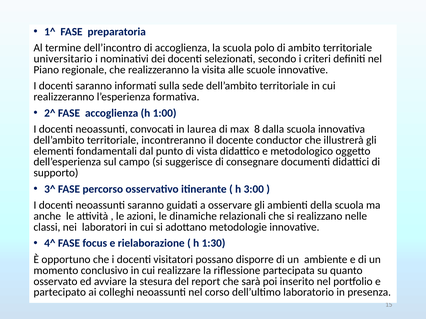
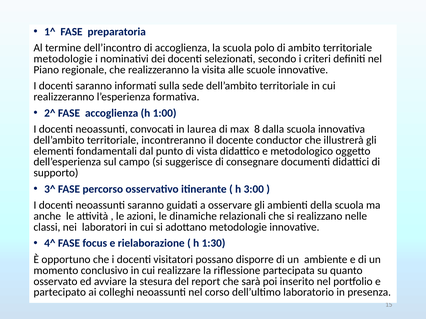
universitario at (63, 59): universitario -> metodologie
